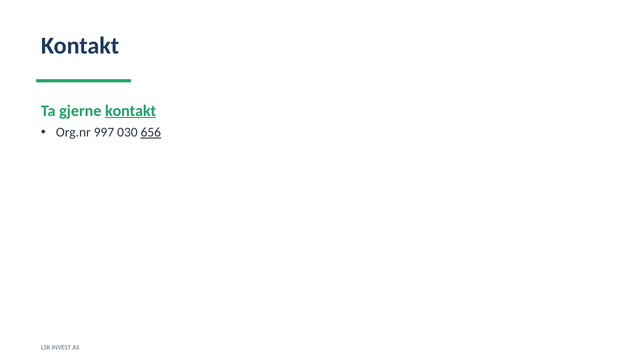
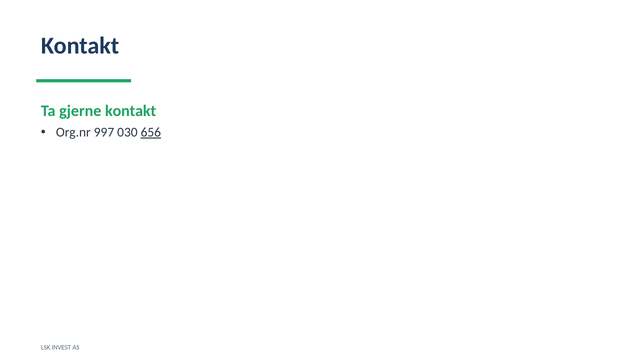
kontakt at (131, 111) underline: present -> none
